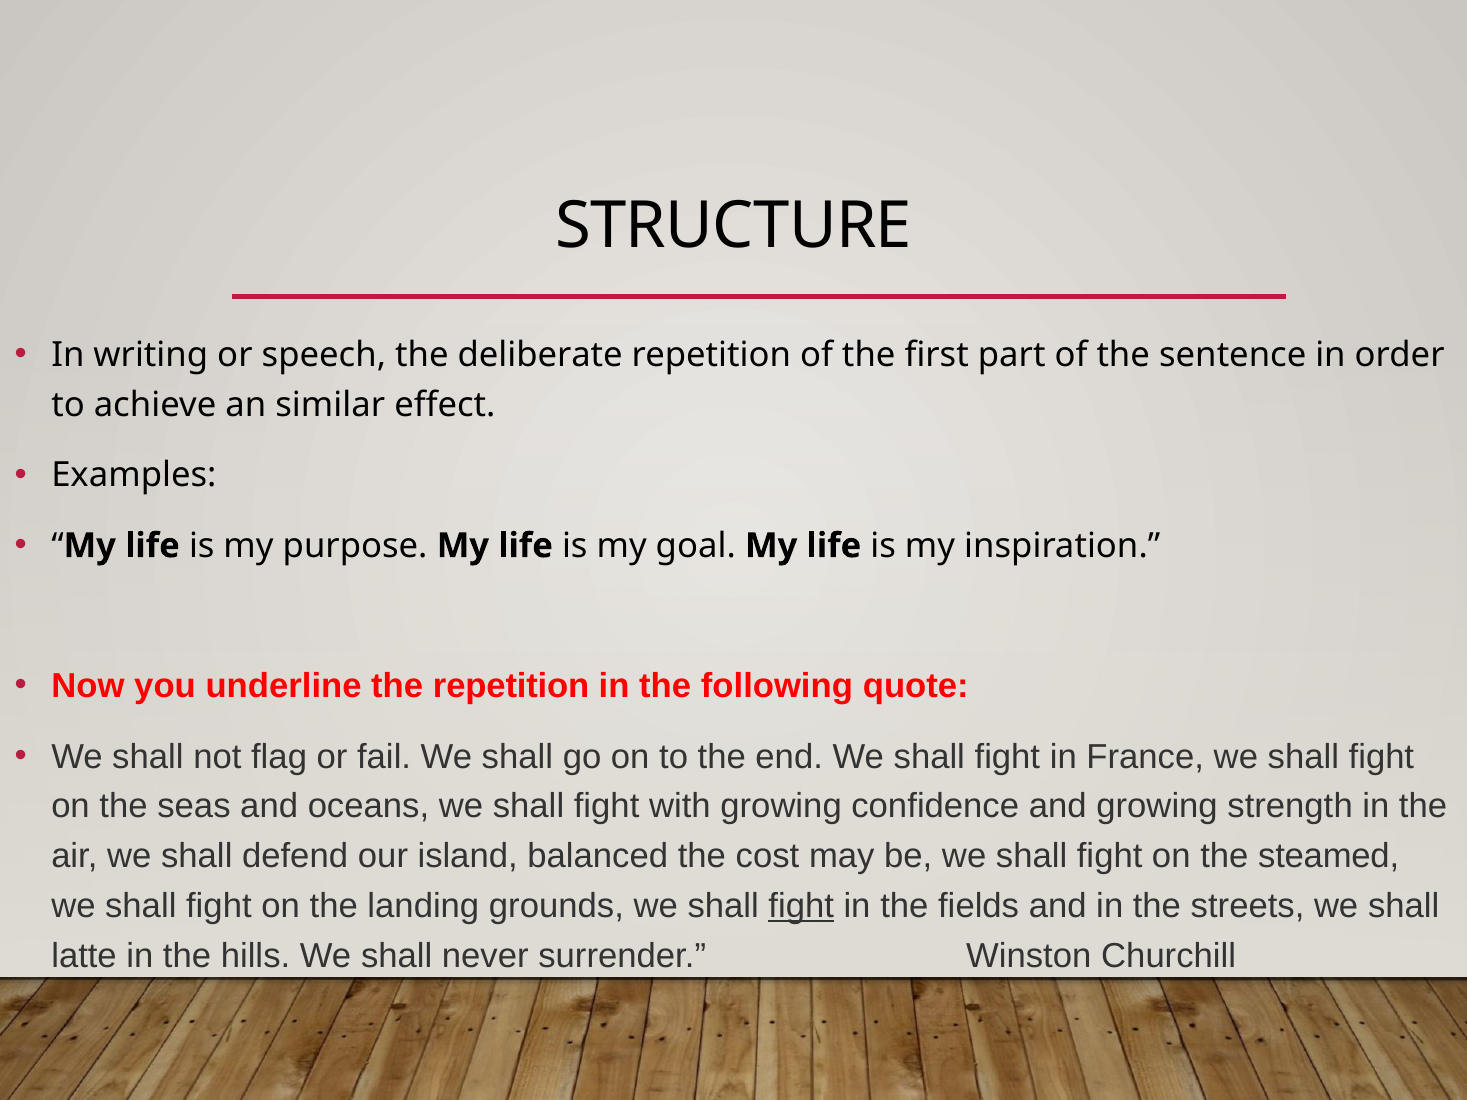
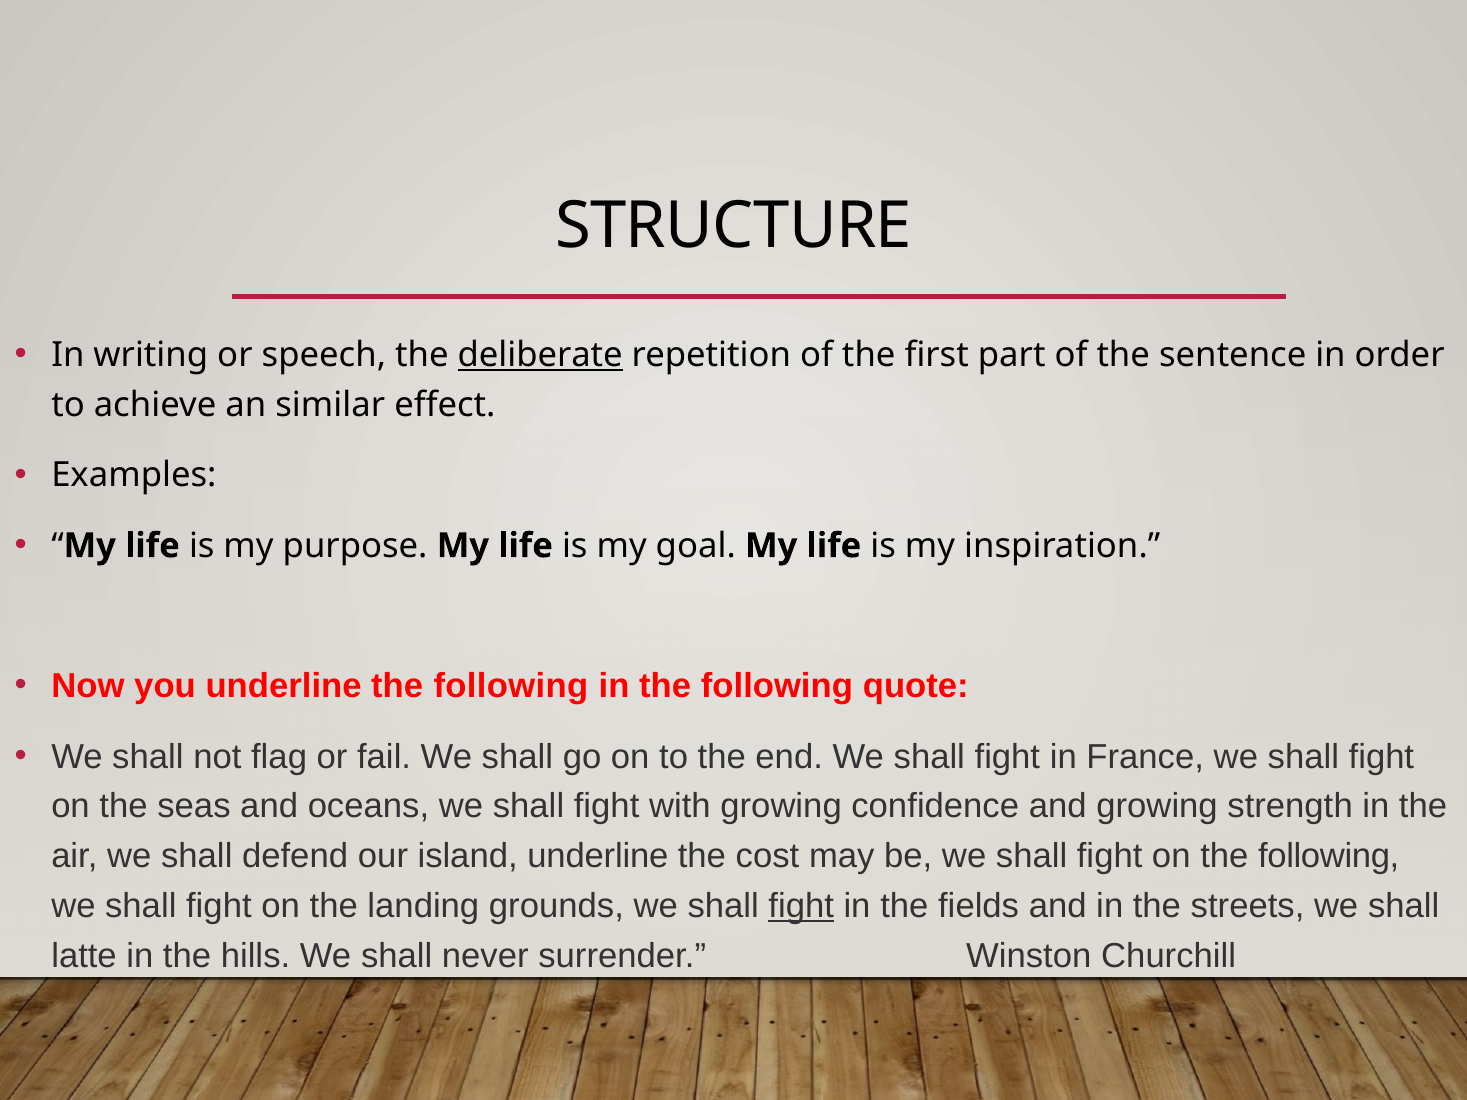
deliberate underline: none -> present
underline the repetition: repetition -> following
island balanced: balanced -> underline
on the steamed: steamed -> following
